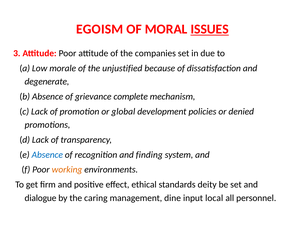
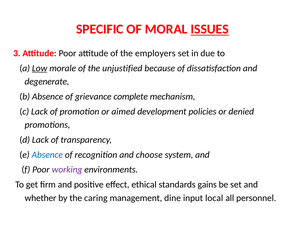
EGOISM: EGOISM -> SPECIFIC
companies: companies -> employers
Low underline: none -> present
global: global -> aimed
finding: finding -> choose
working colour: orange -> purple
deity: deity -> gains
dialogue: dialogue -> whether
